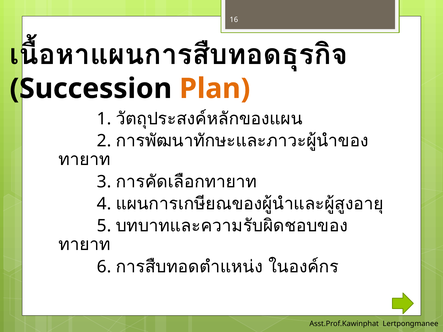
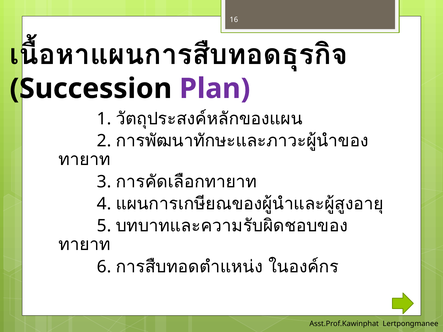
Plan colour: orange -> purple
